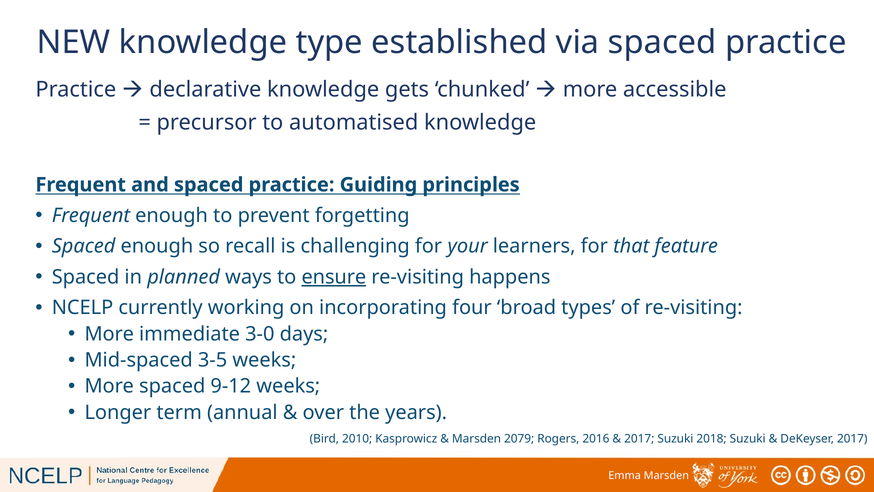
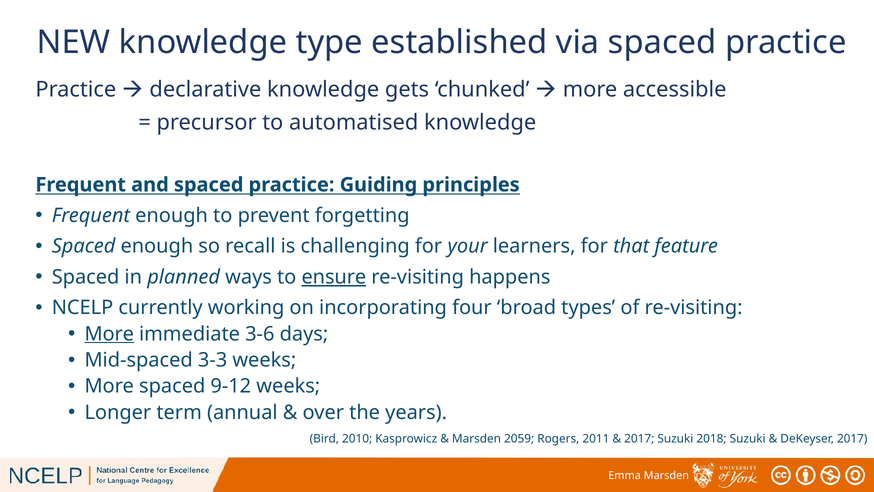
More at (109, 334) underline: none -> present
3-0: 3-0 -> 3-6
3-5: 3-5 -> 3-3
2079: 2079 -> 2059
2016: 2016 -> 2011
